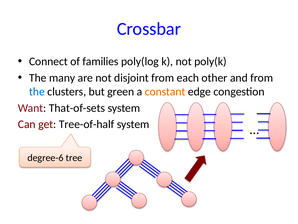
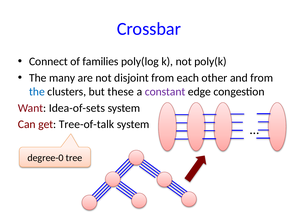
green: green -> these
constant colour: orange -> purple
That-of-sets: That-of-sets -> Idea-of-sets
Tree-of-half: Tree-of-half -> Tree-of-talk
degree-6: degree-6 -> degree-0
